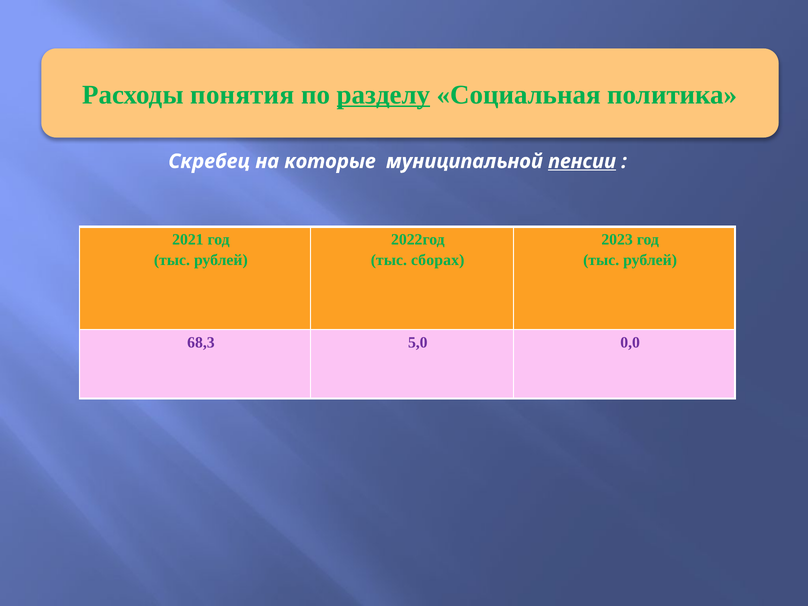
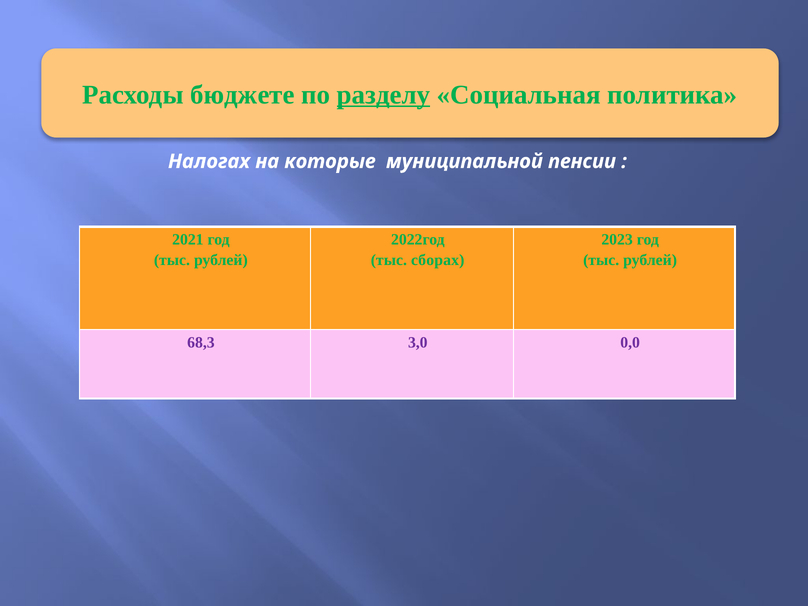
понятия: понятия -> бюджете
Скребец: Скребец -> Налогах
пенсии underline: present -> none
5,0: 5,0 -> 3,0
